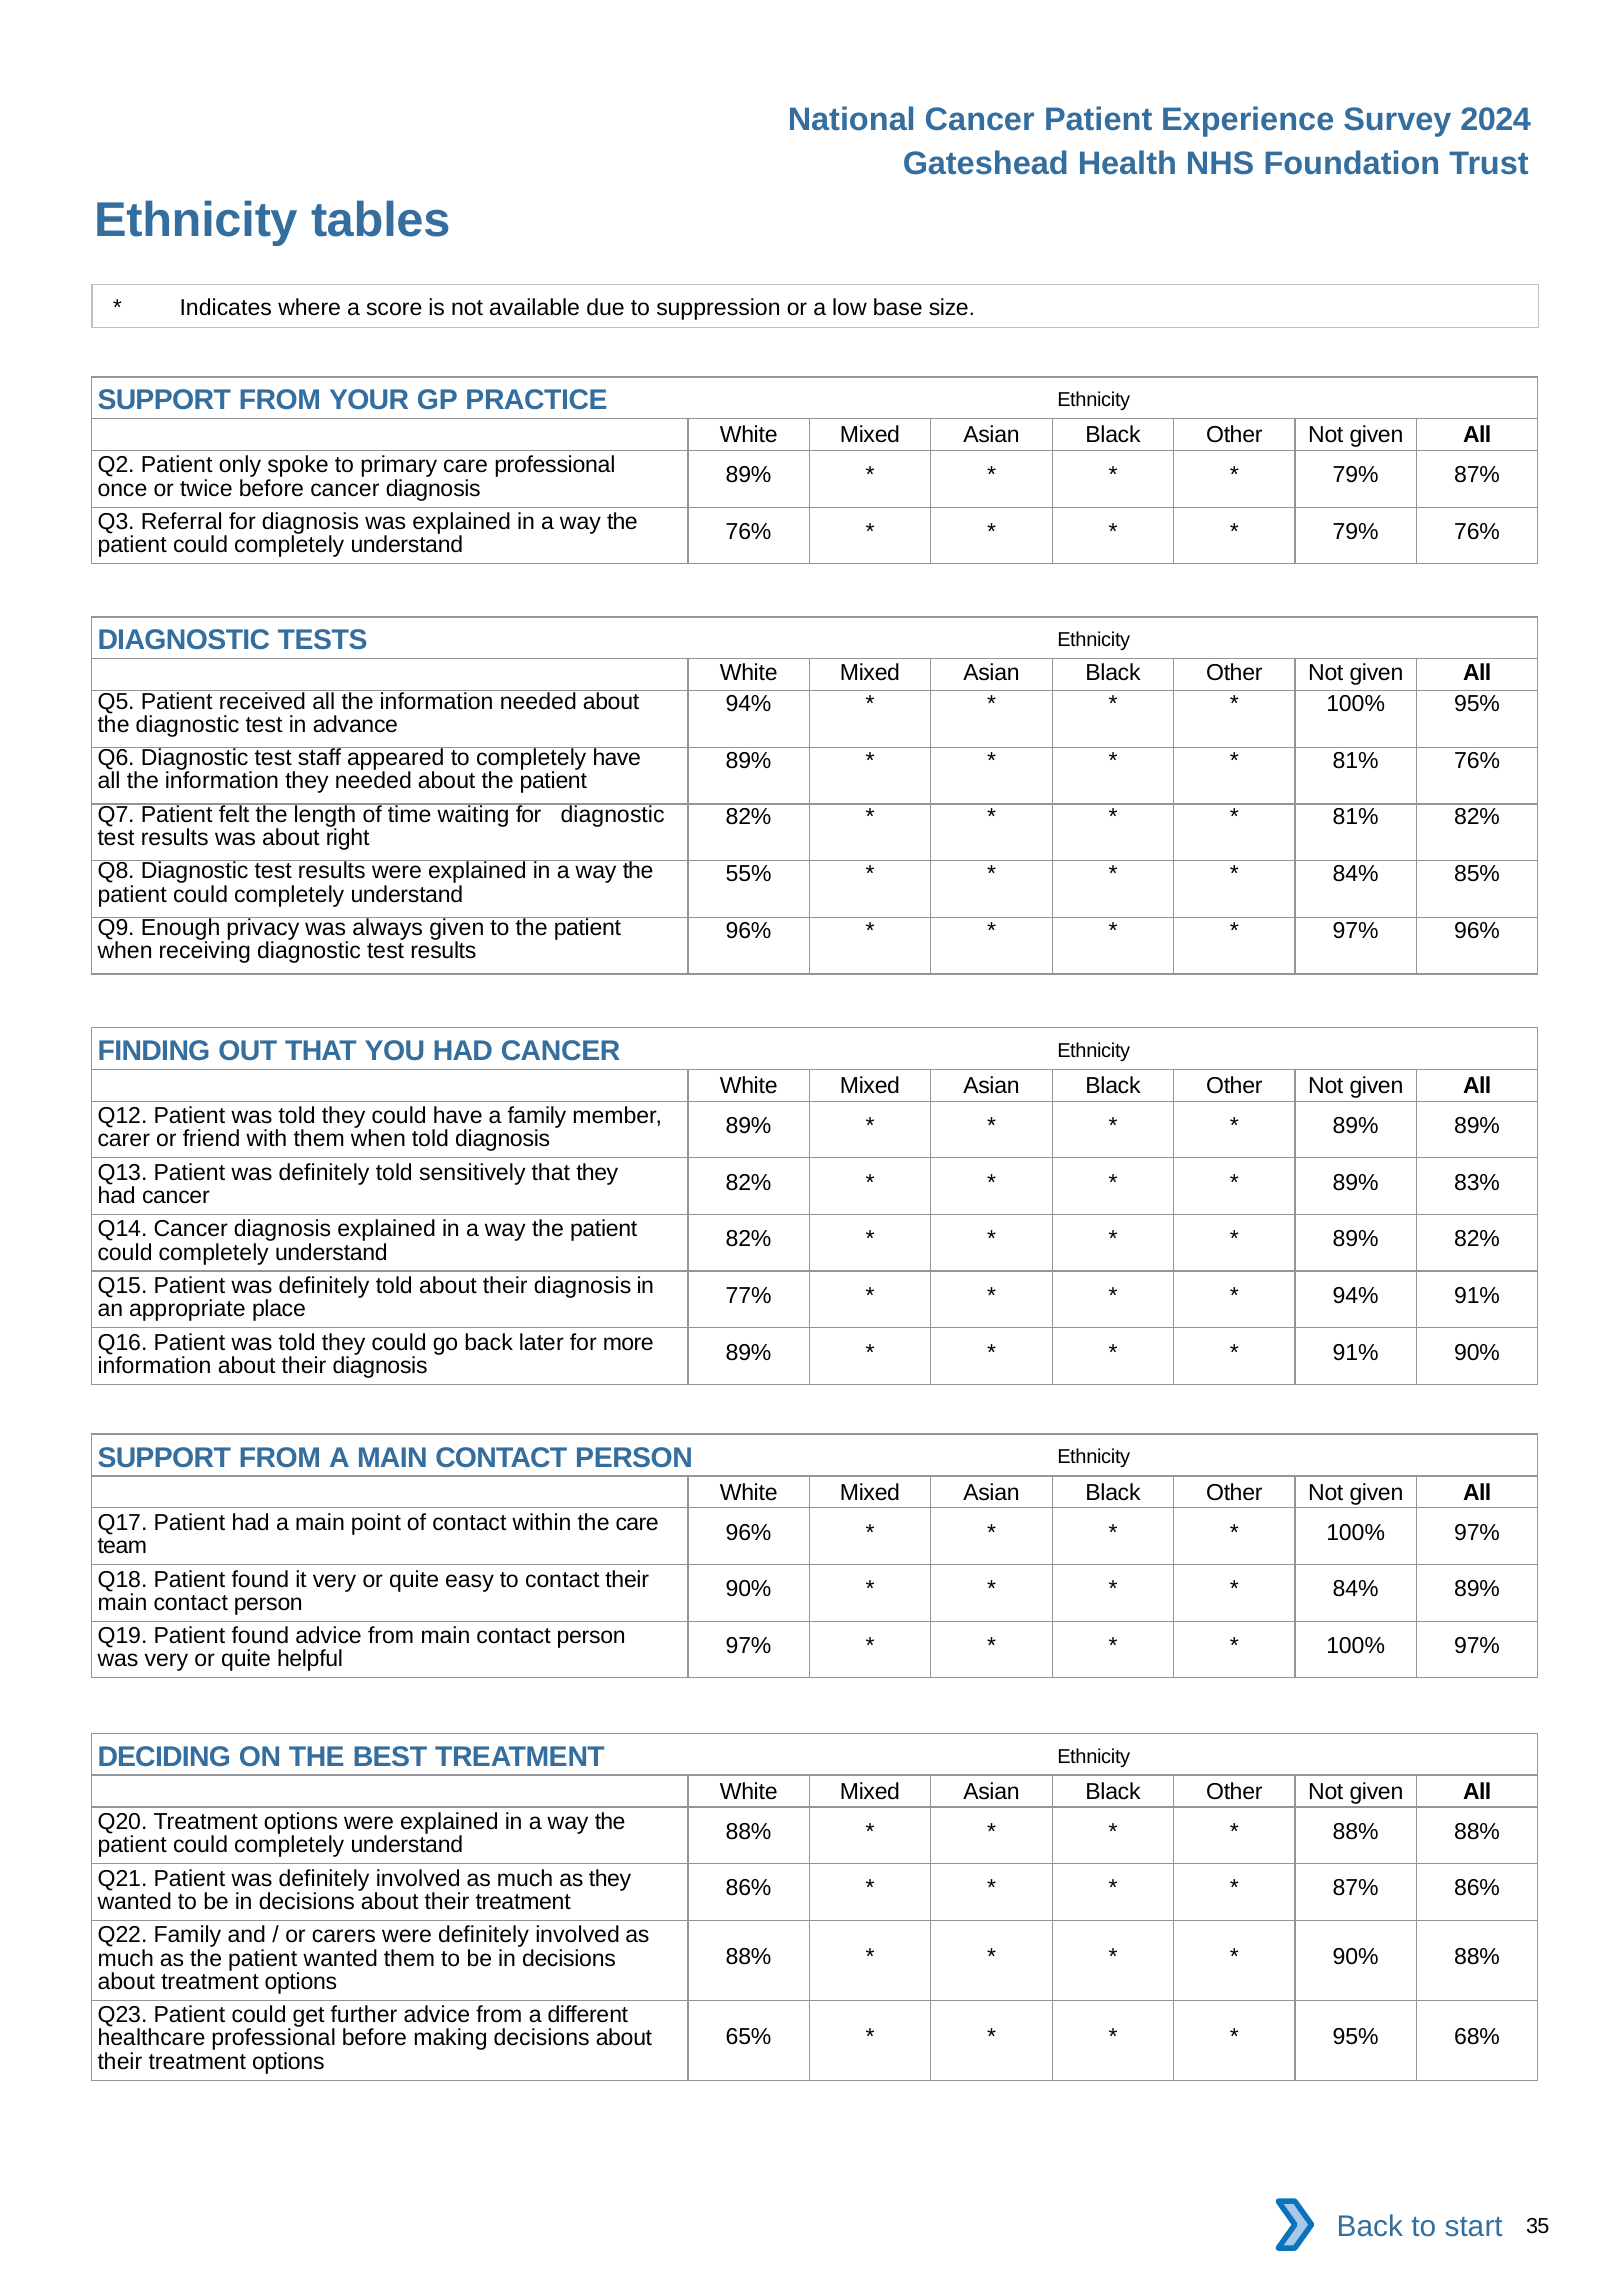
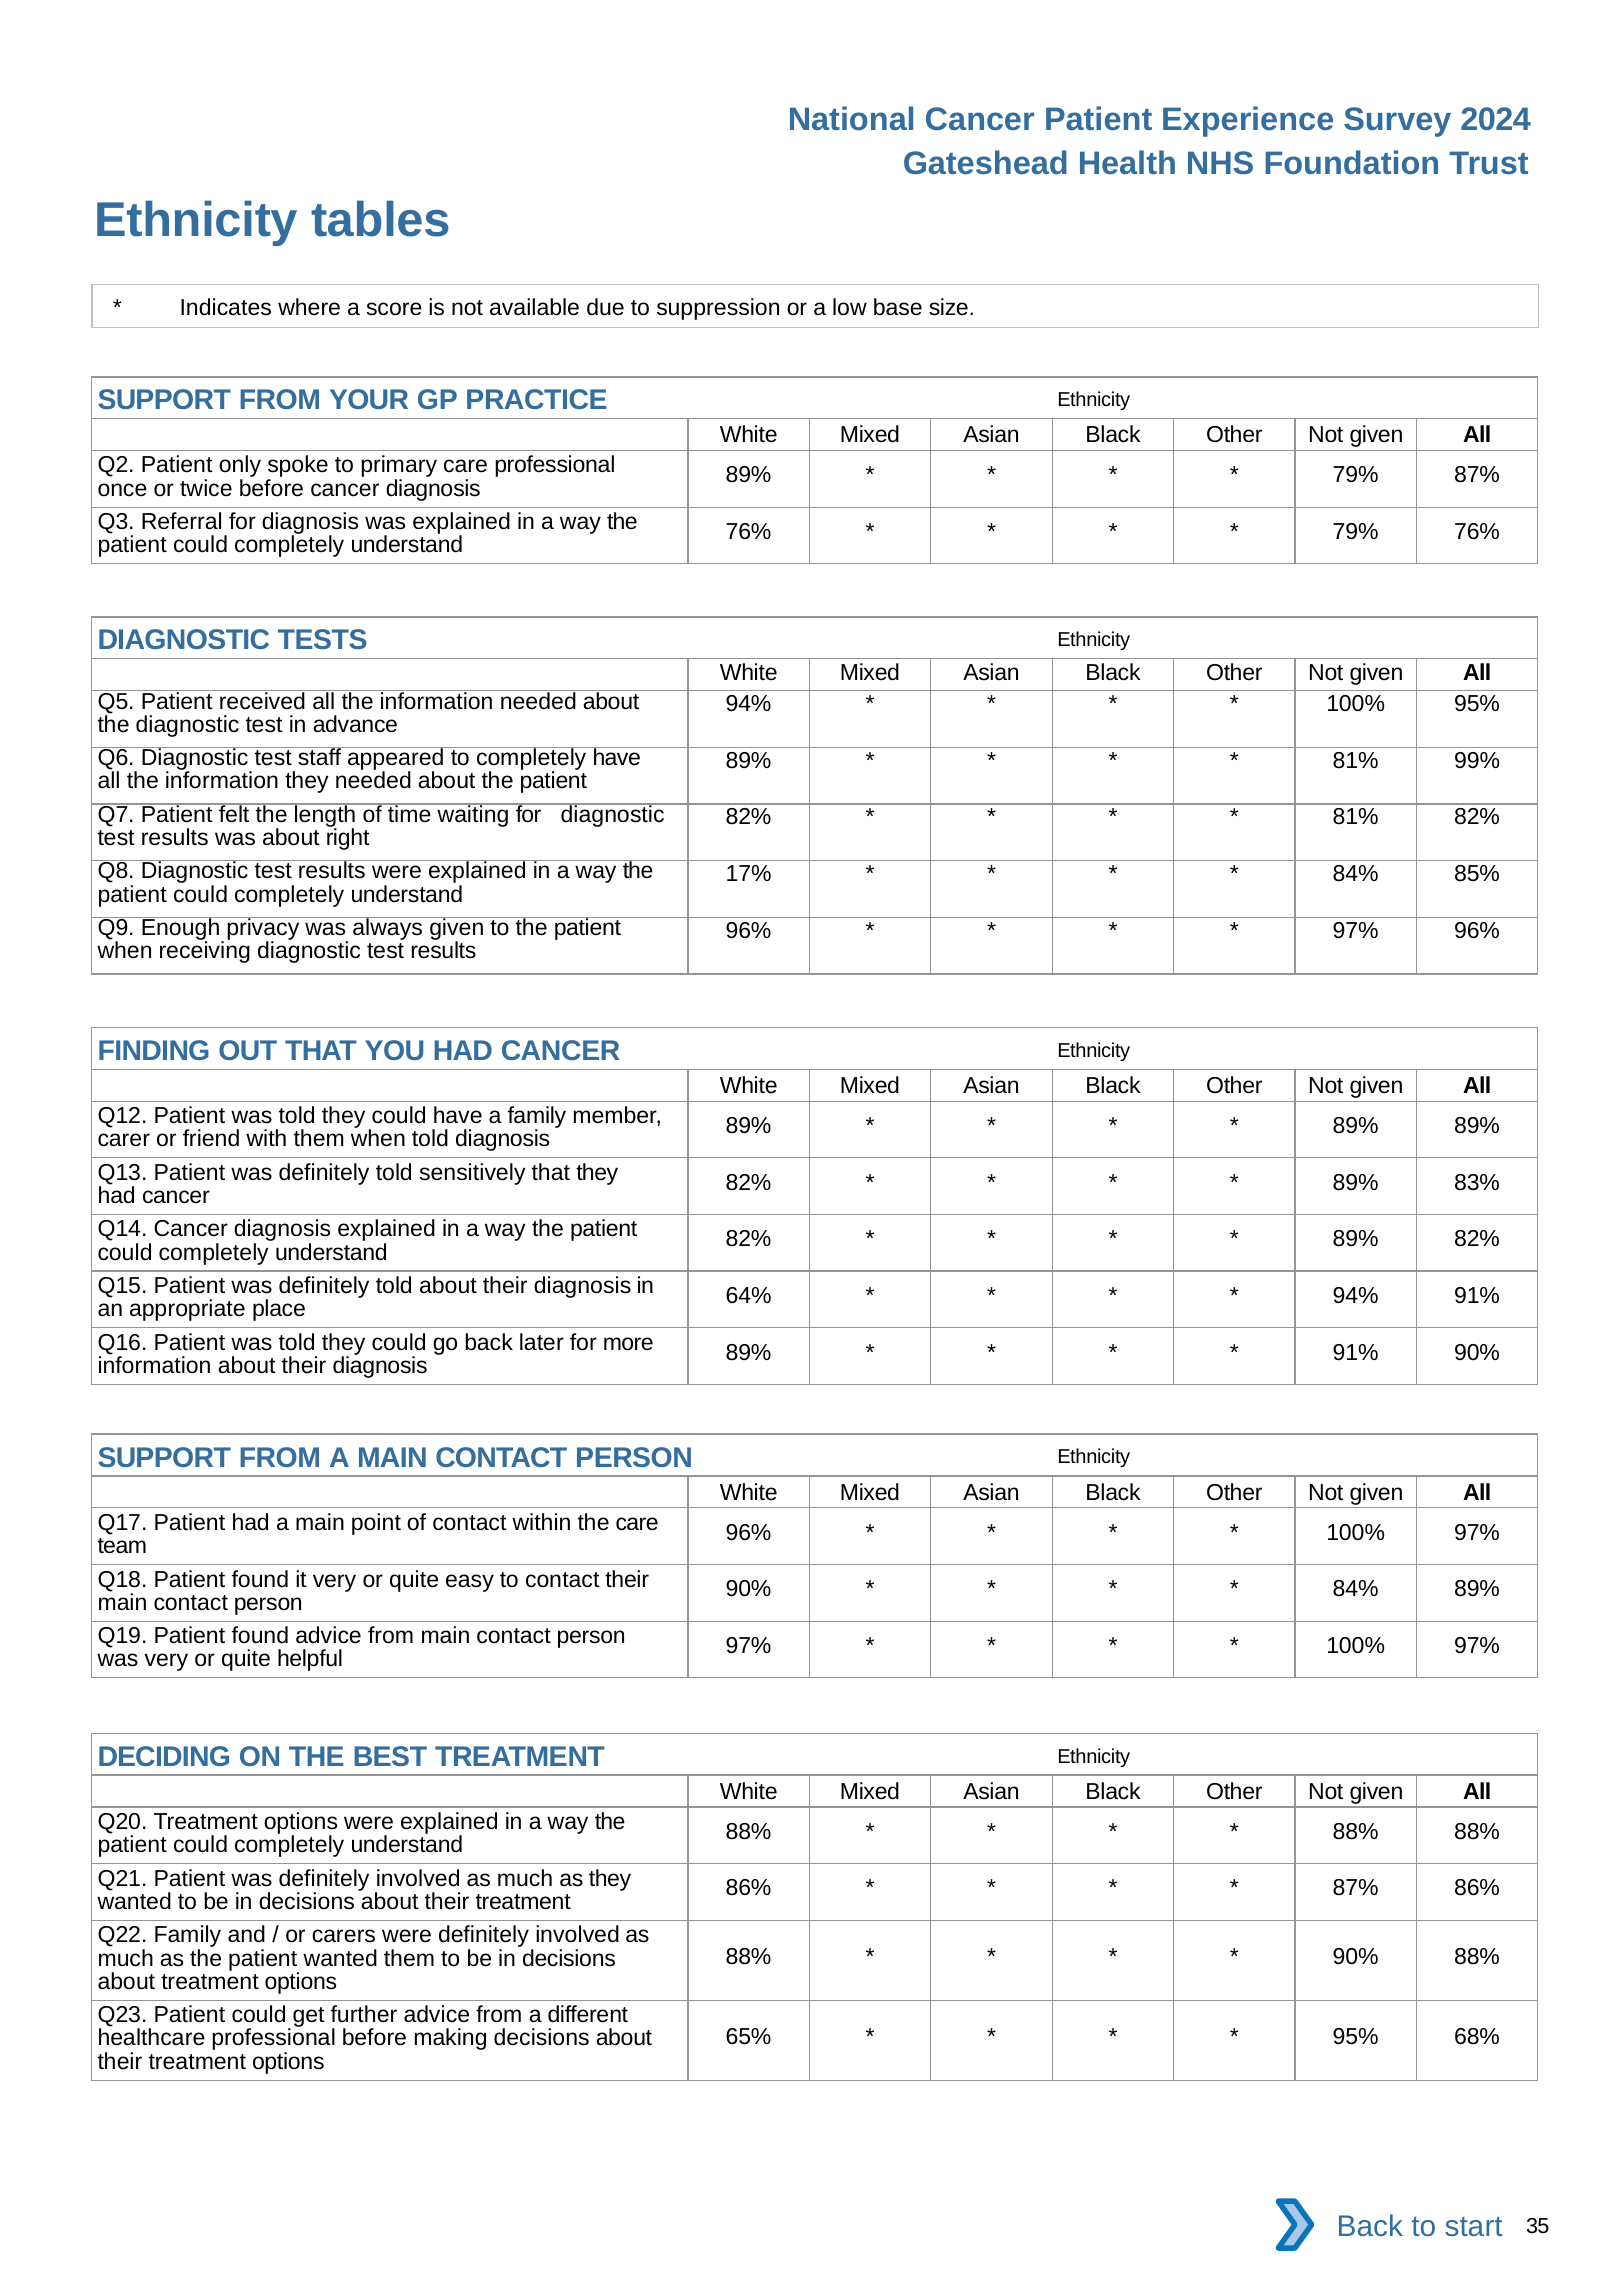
81% 76%: 76% -> 99%
55%: 55% -> 17%
77%: 77% -> 64%
